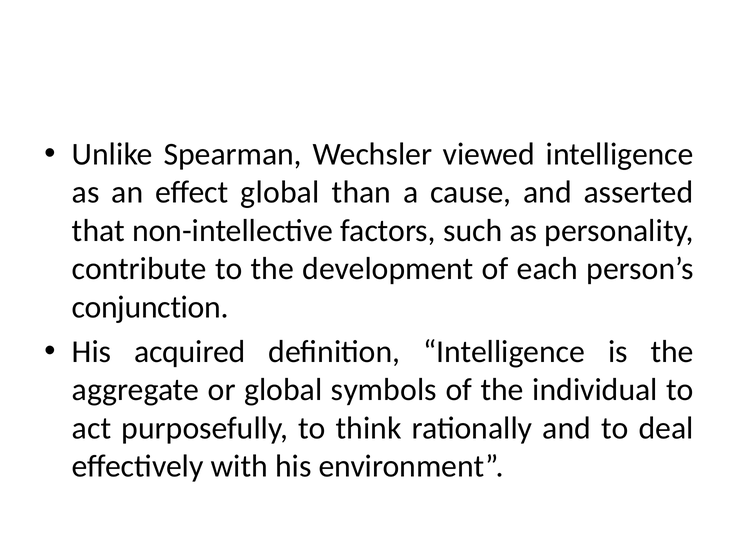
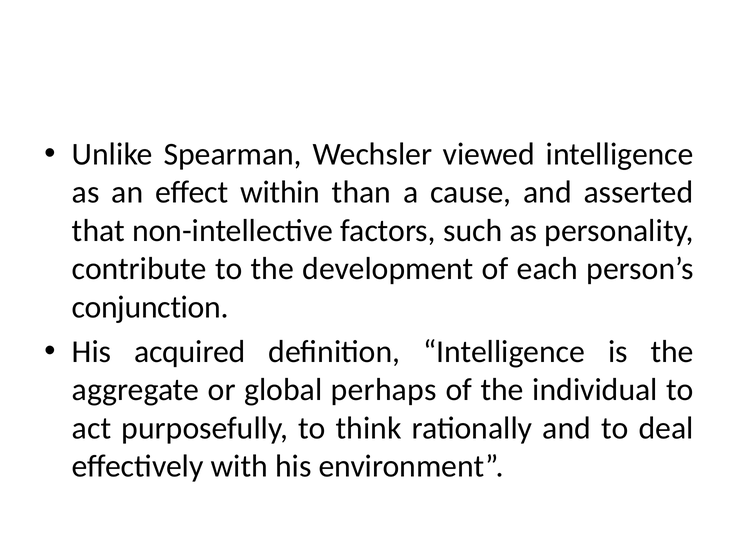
effect global: global -> within
symbols: symbols -> perhaps
